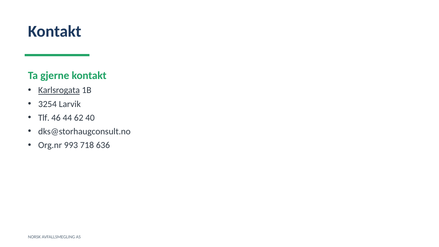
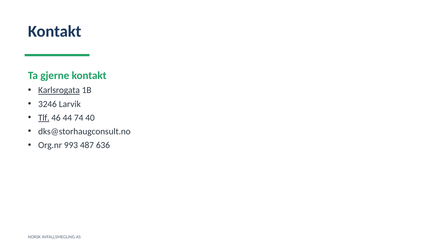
3254: 3254 -> 3246
Tlf underline: none -> present
62: 62 -> 74
718: 718 -> 487
